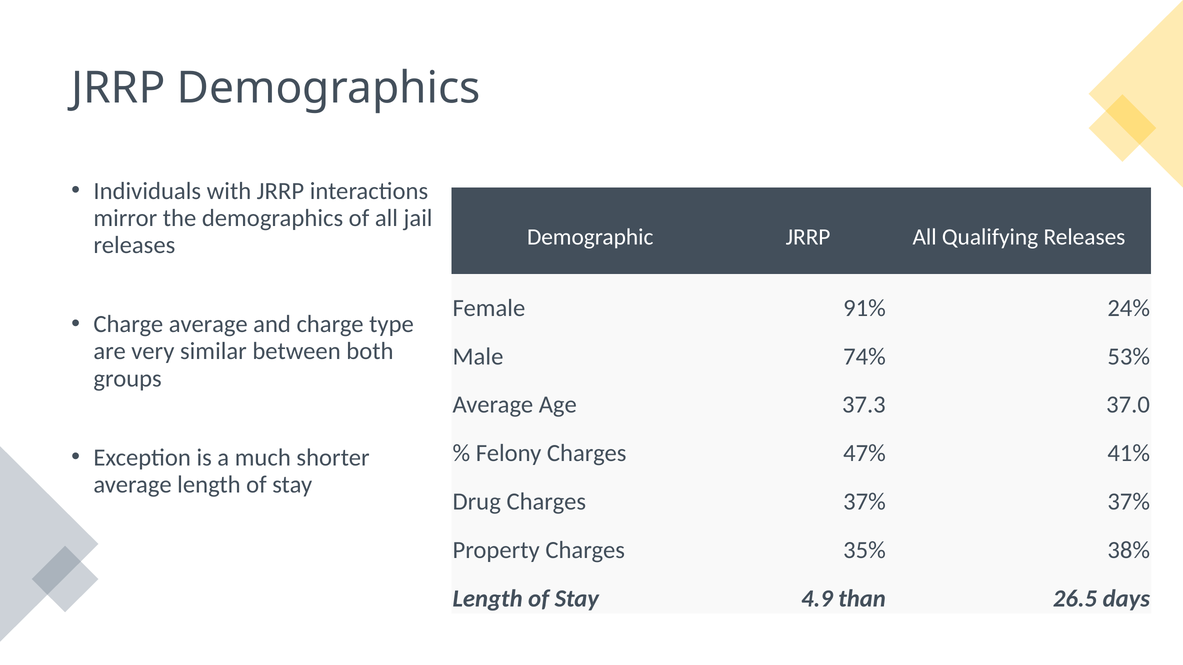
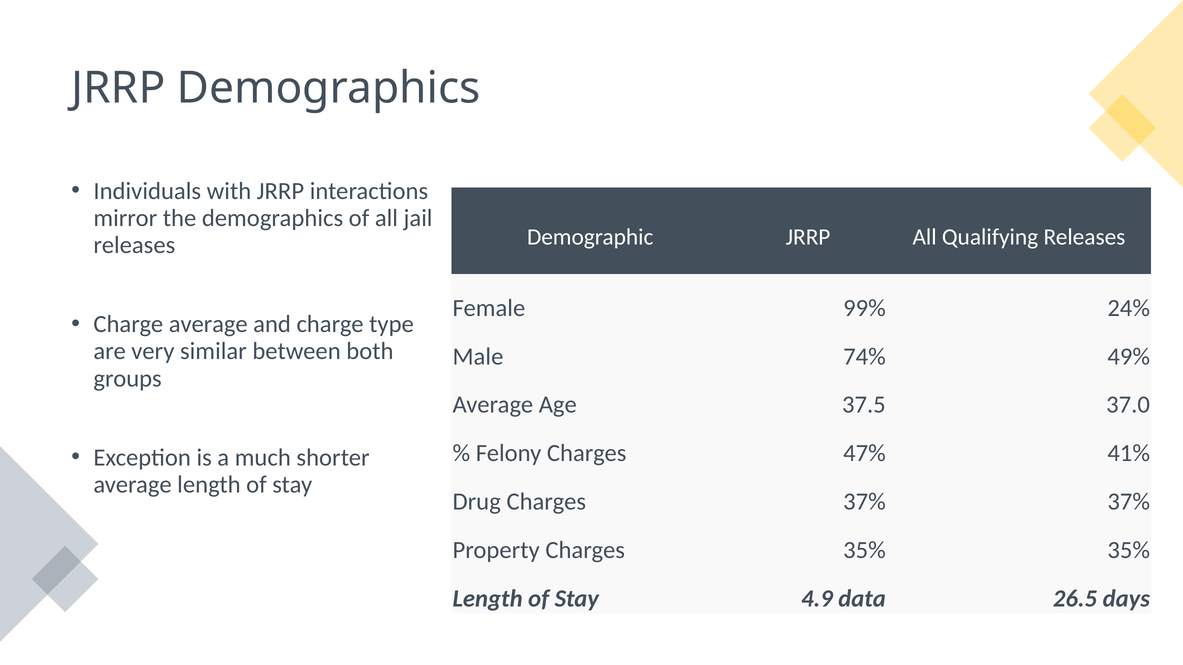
91%: 91% -> 99%
53%: 53% -> 49%
37.3: 37.3 -> 37.5
35% 38%: 38% -> 35%
than: than -> data
